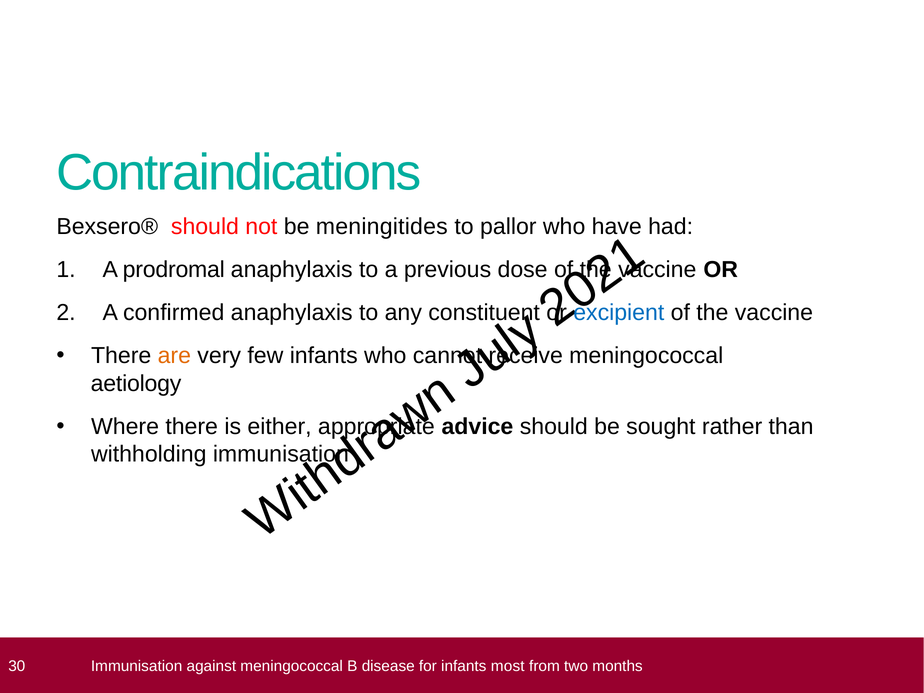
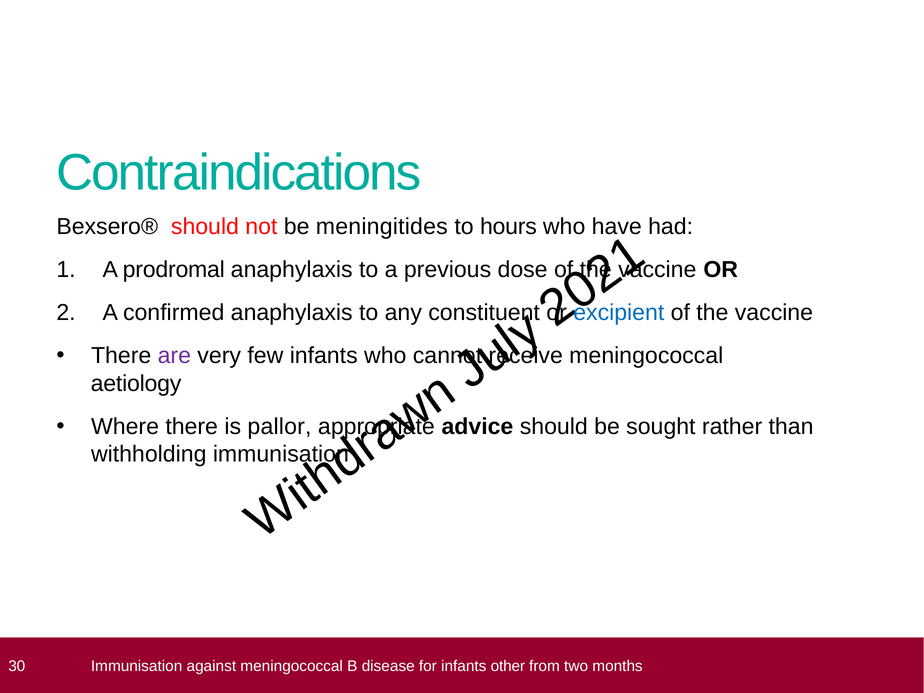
pallor: pallor -> hours
are colour: orange -> purple
either: either -> pallor
most: most -> other
